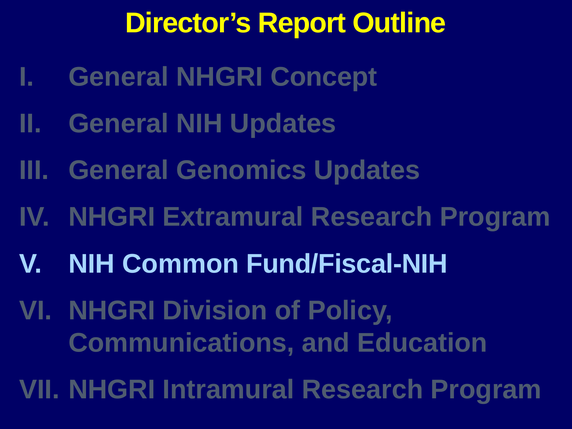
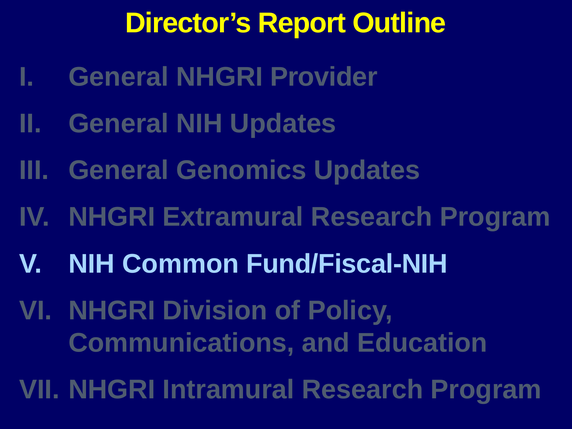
Concept: Concept -> Provider
